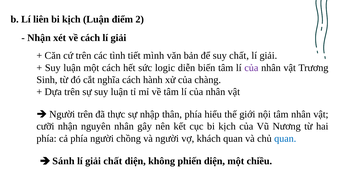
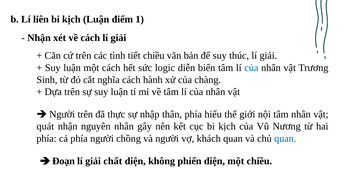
2: 2 -> 1
tiết mình: mình -> chiều
suy chất: chất -> thúc
của at (251, 68) colour: purple -> blue
cưỡi: cưỡi -> quát
Sánh: Sánh -> Đoạn
